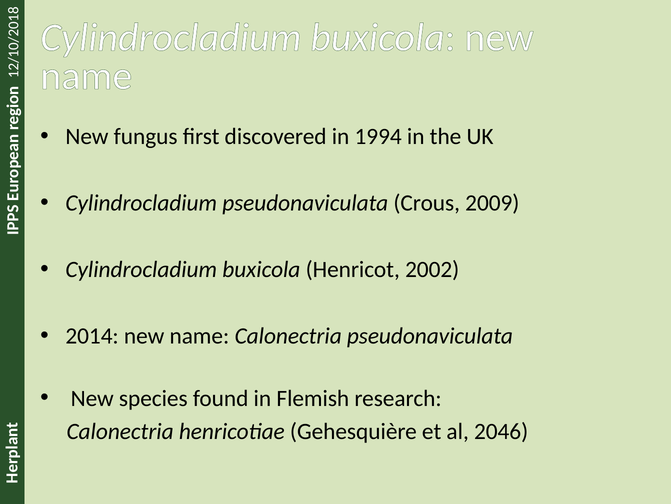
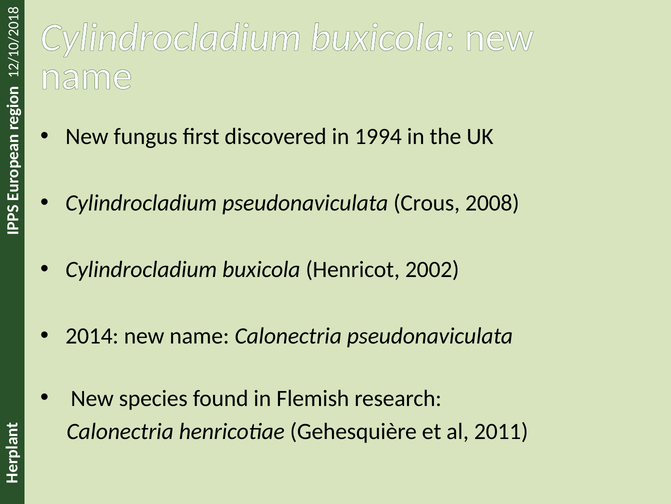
2009: 2009 -> 2008
2046: 2046 -> 2011
